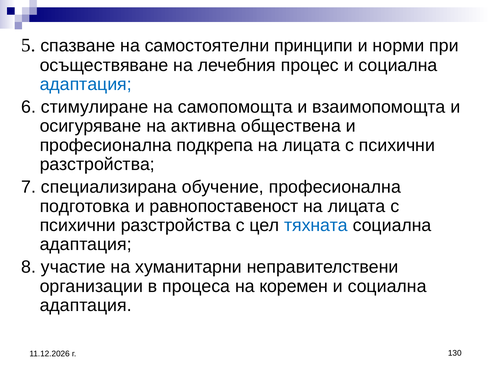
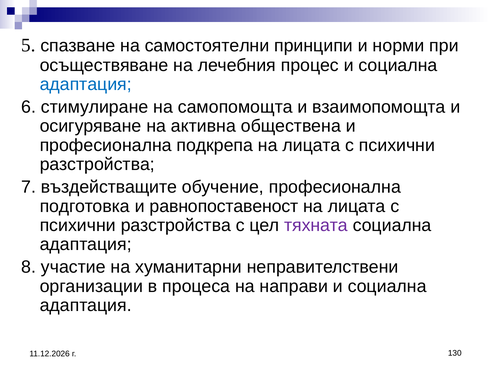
специализирана: специализирана -> въздействащите
тяхната colour: blue -> purple
коремен: коремен -> направи
